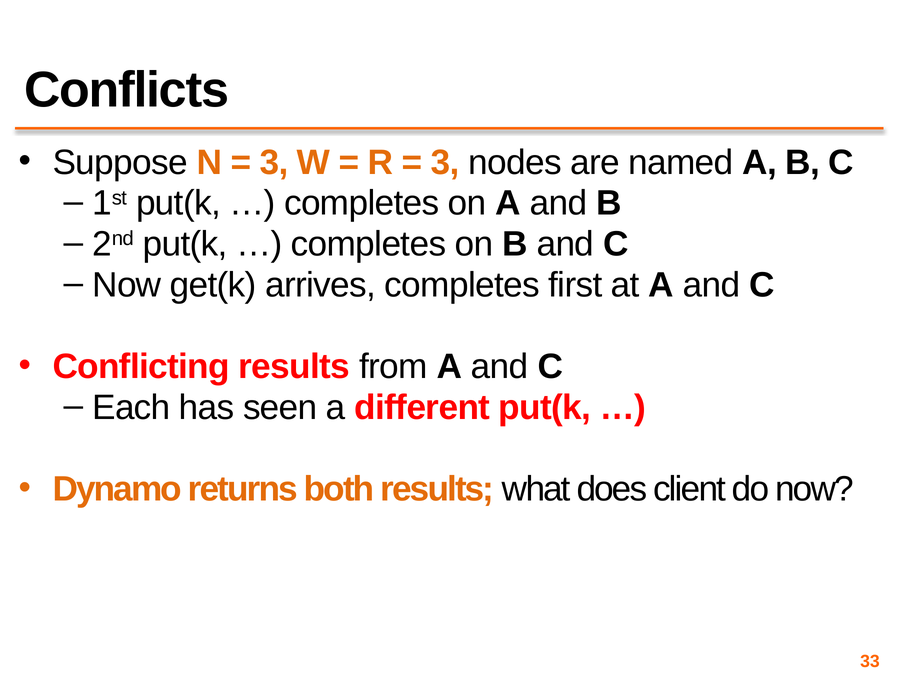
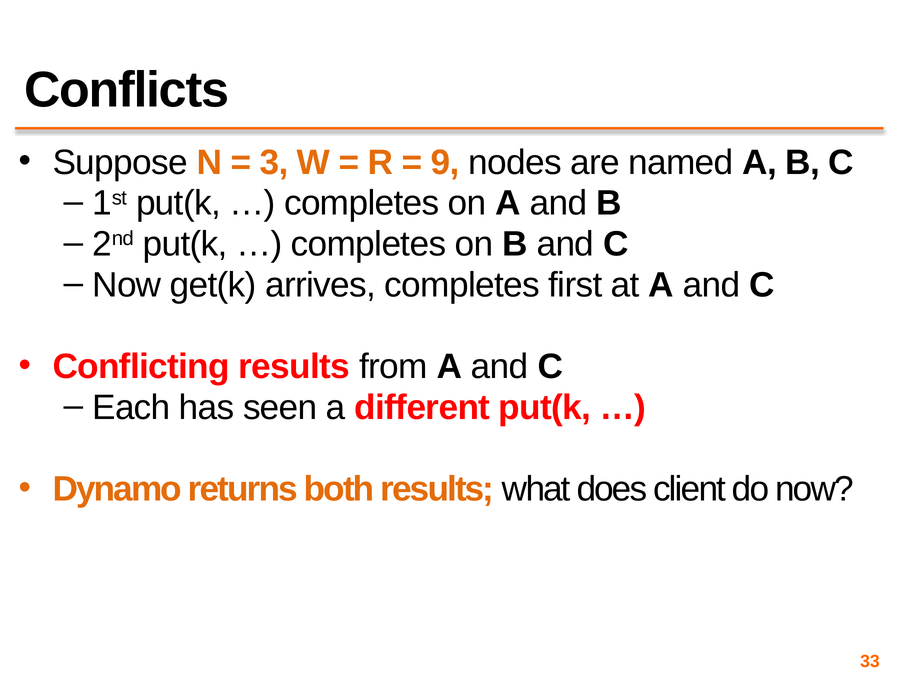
3 at (445, 162): 3 -> 9
